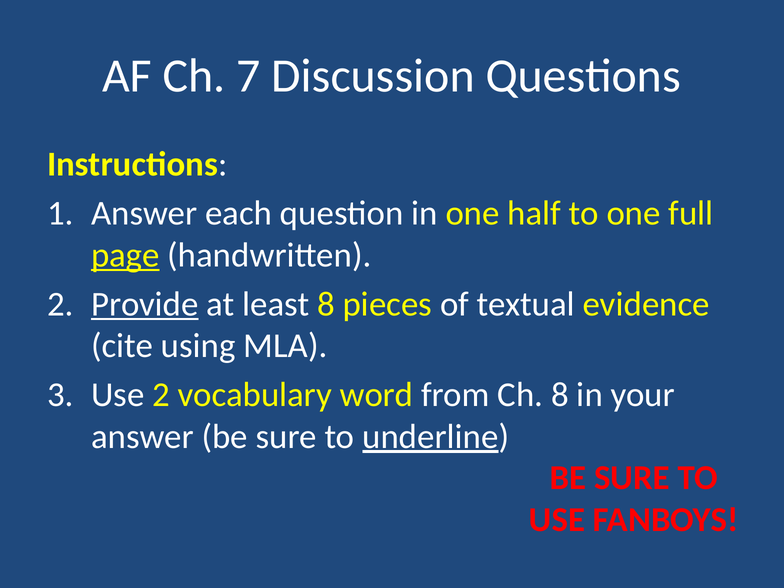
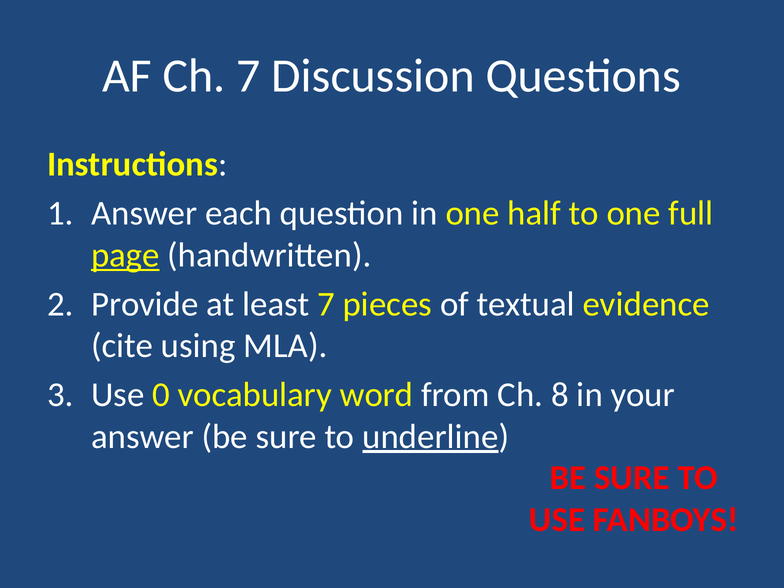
Provide underline: present -> none
least 8: 8 -> 7
Use 2: 2 -> 0
